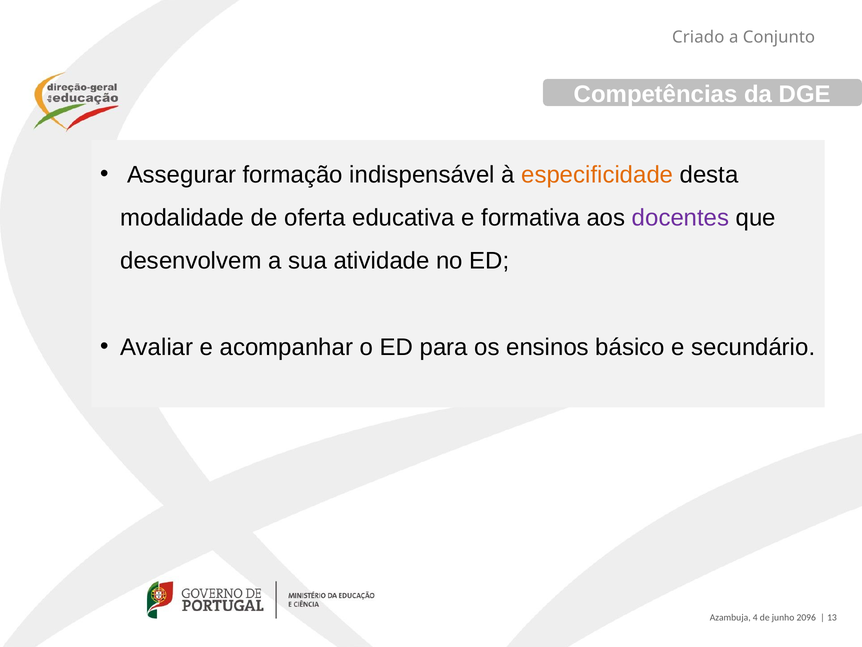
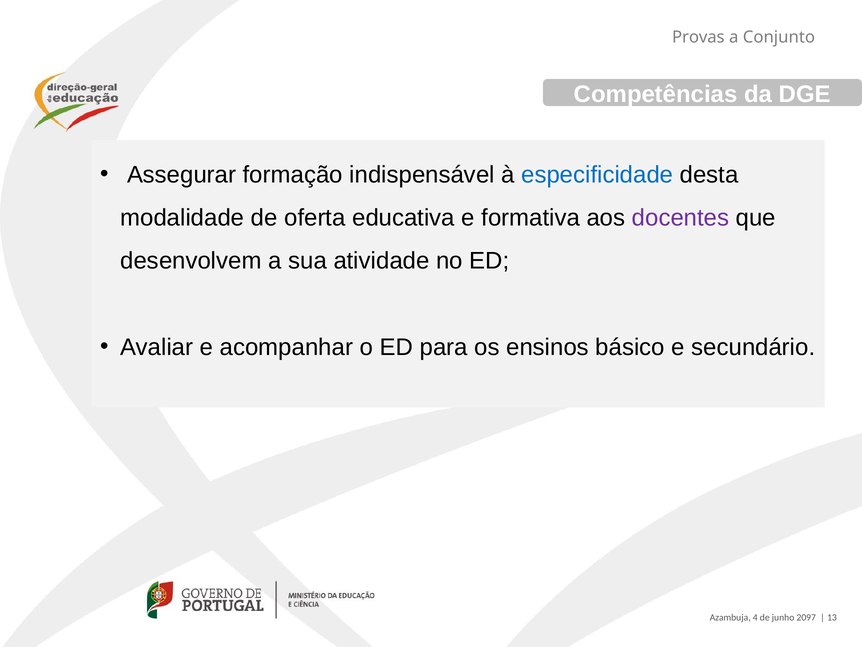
Criado: Criado -> Provas
especificidade colour: orange -> blue
2096: 2096 -> 2097
